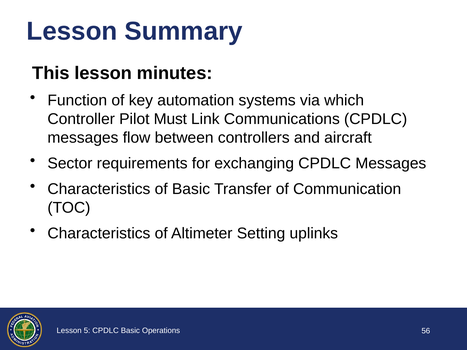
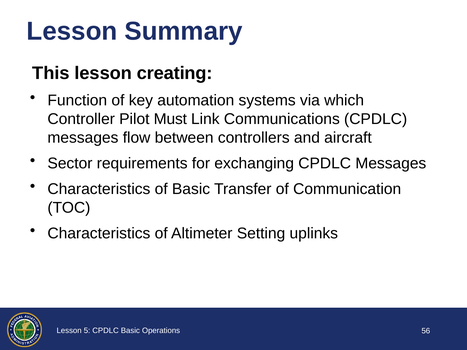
minutes: minutes -> creating
